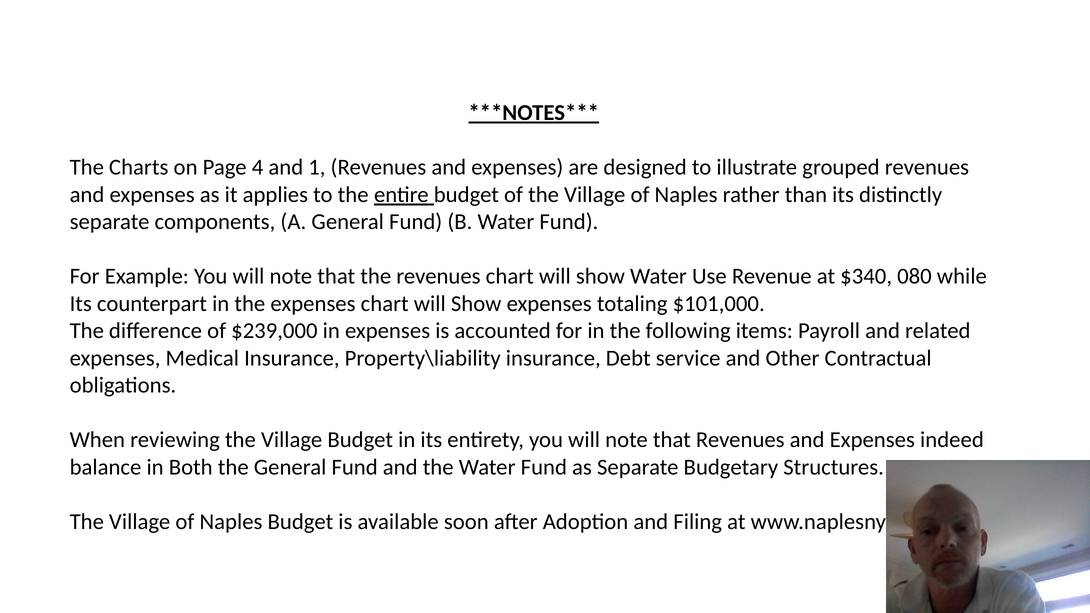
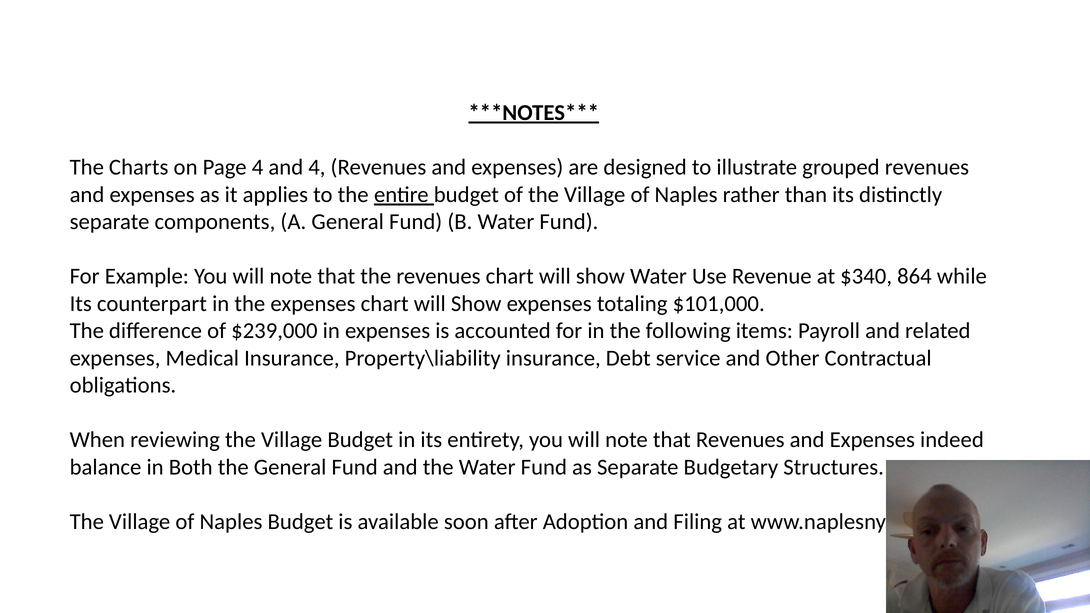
and 1: 1 -> 4
080: 080 -> 864
